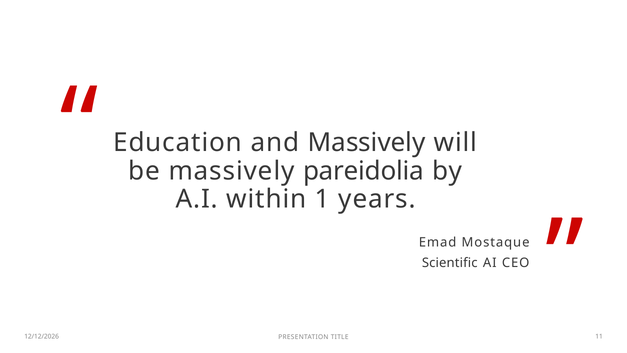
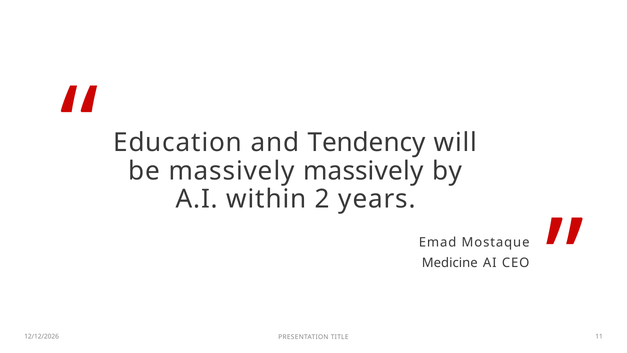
and Massively: Massively -> Tendency
massively pareidolia: pareidolia -> massively
1: 1 -> 2
Scientific: Scientific -> Medicine
